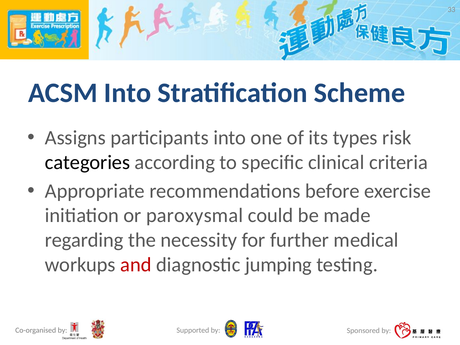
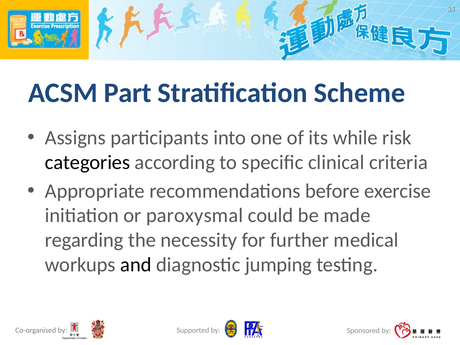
ACSM Into: Into -> Part
types: types -> while
and colour: red -> black
